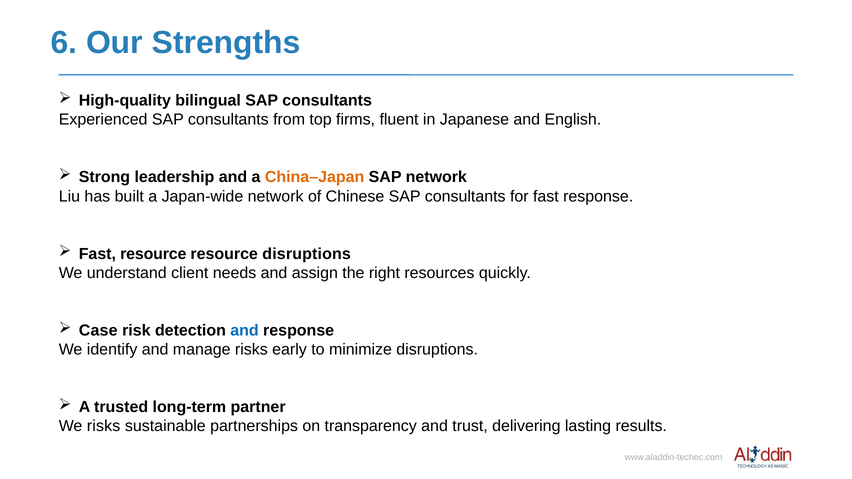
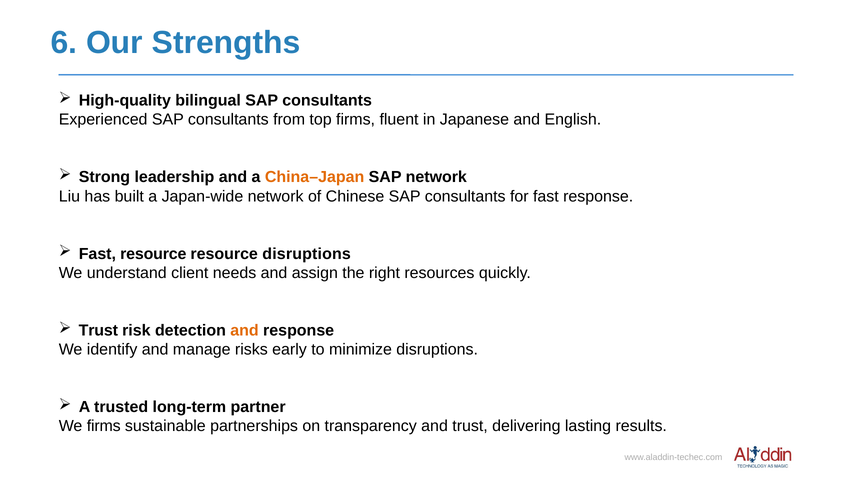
Case at (98, 331): Case -> Trust
and at (245, 331) colour: blue -> orange
We risks: risks -> firms
